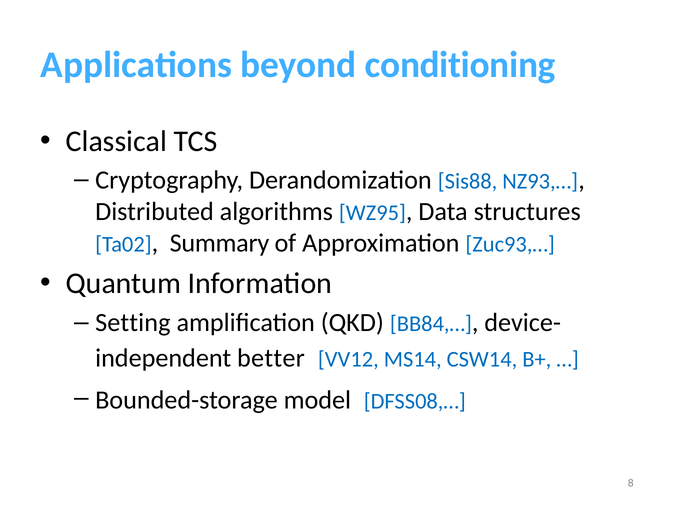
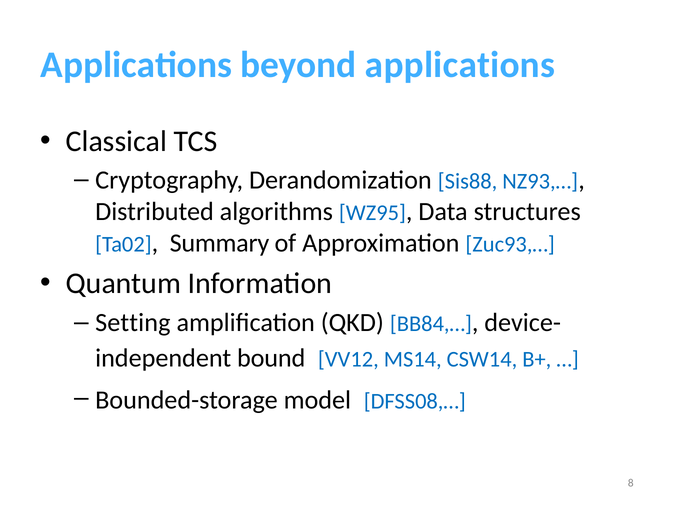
beyond conditioning: conditioning -> applications
better: better -> bound
